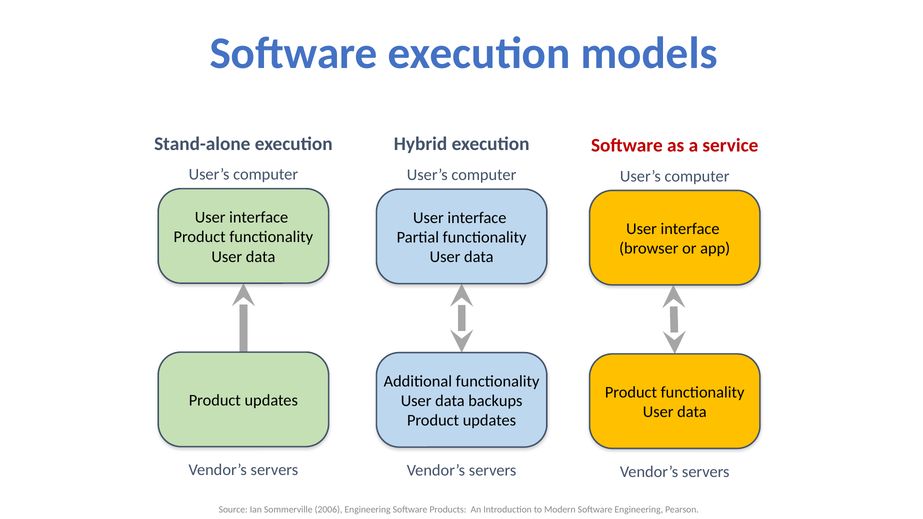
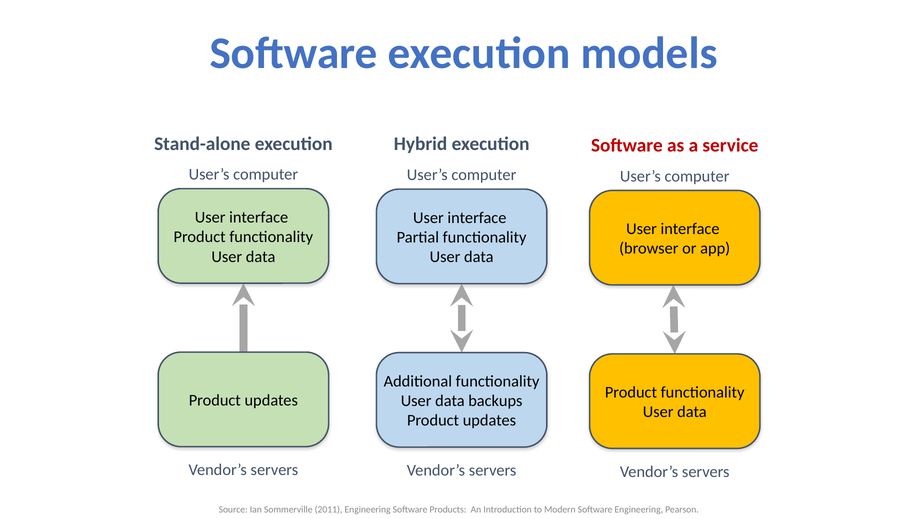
2006: 2006 -> 2011
